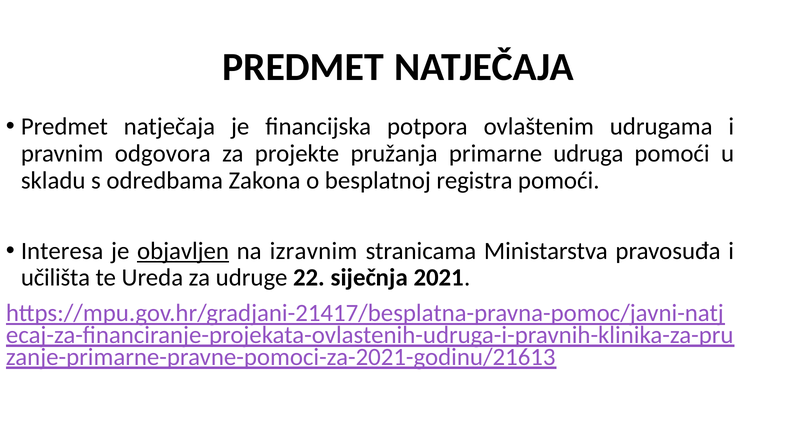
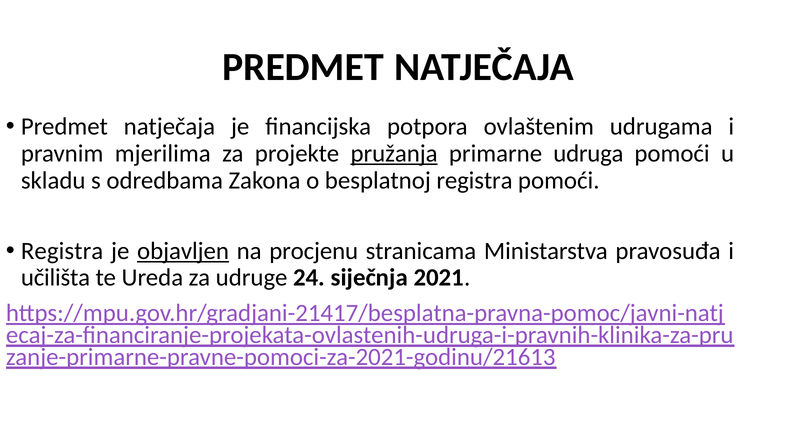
odgovora: odgovora -> mjerilima
pružanja underline: none -> present
Interesa at (62, 251): Interesa -> Registra
izravnim: izravnim -> procjenu
22: 22 -> 24
